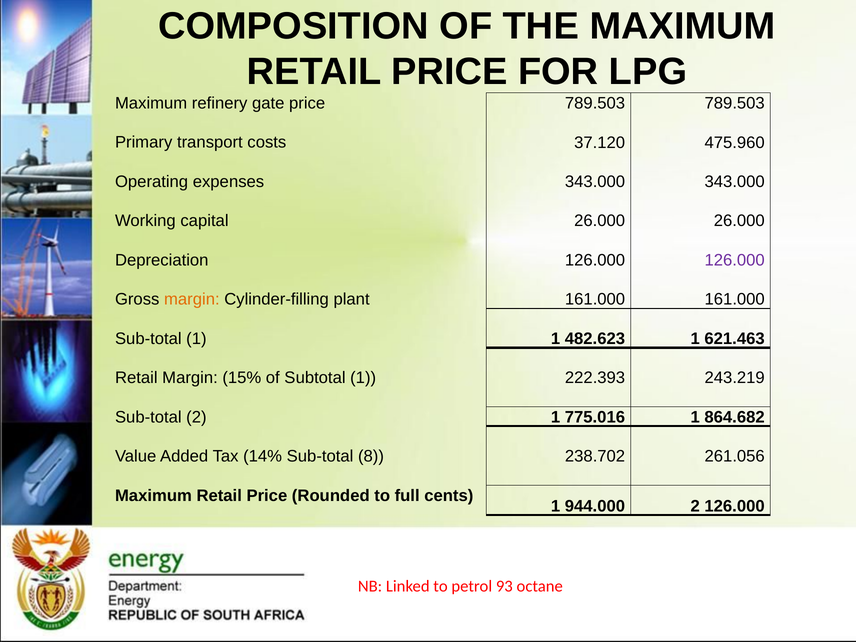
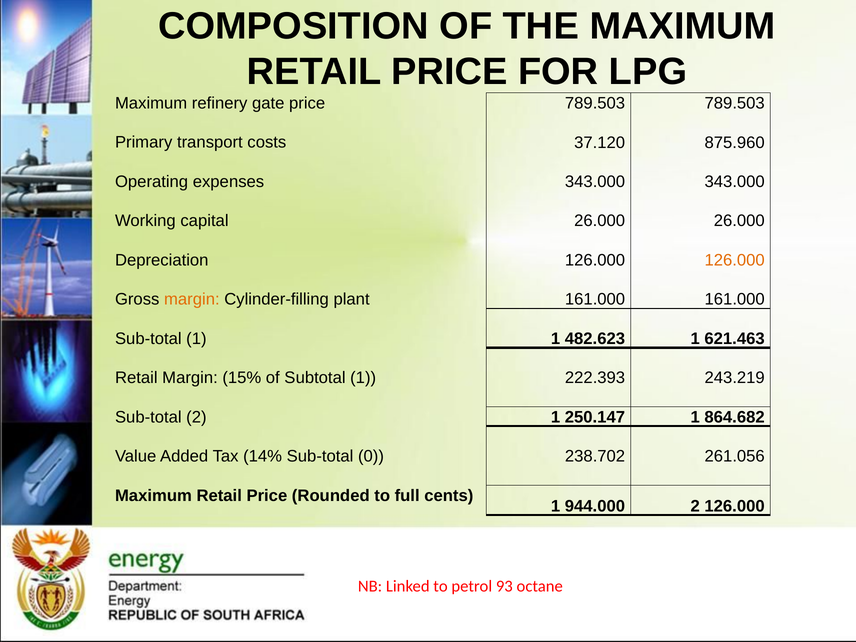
475.960: 475.960 -> 875.960
126.000 at (735, 260) colour: purple -> orange
775.016: 775.016 -> 250.147
8: 8 -> 0
